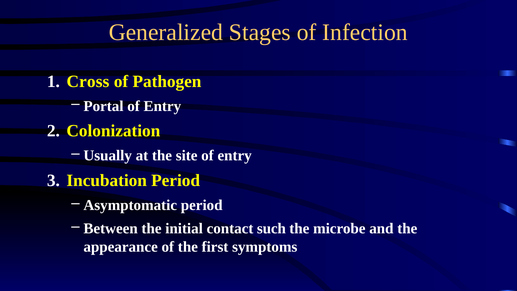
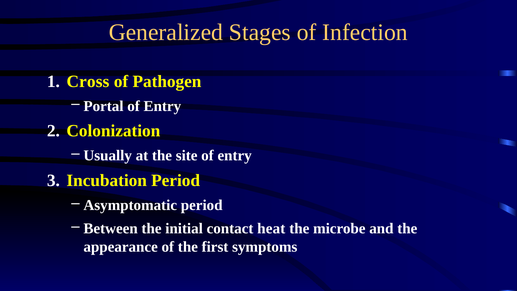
such: such -> heat
